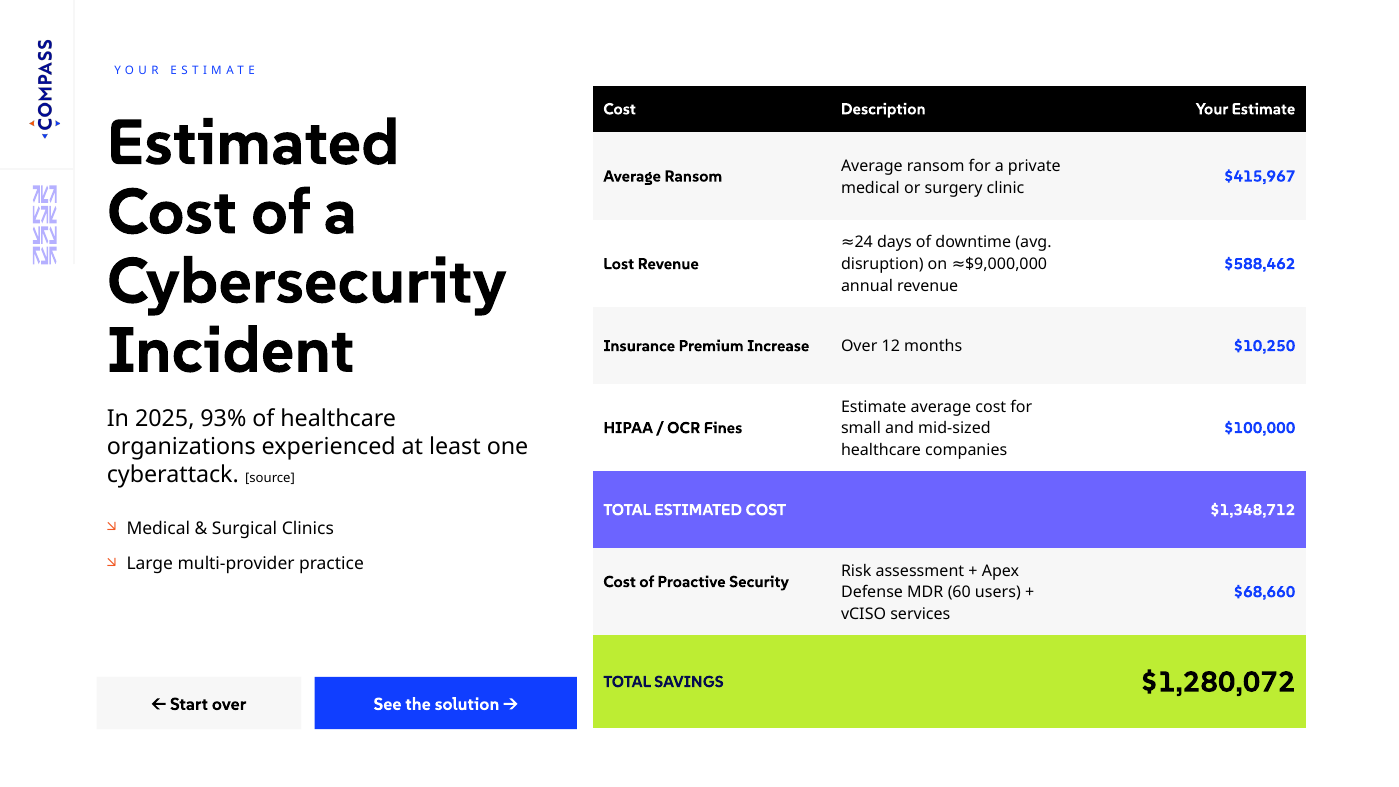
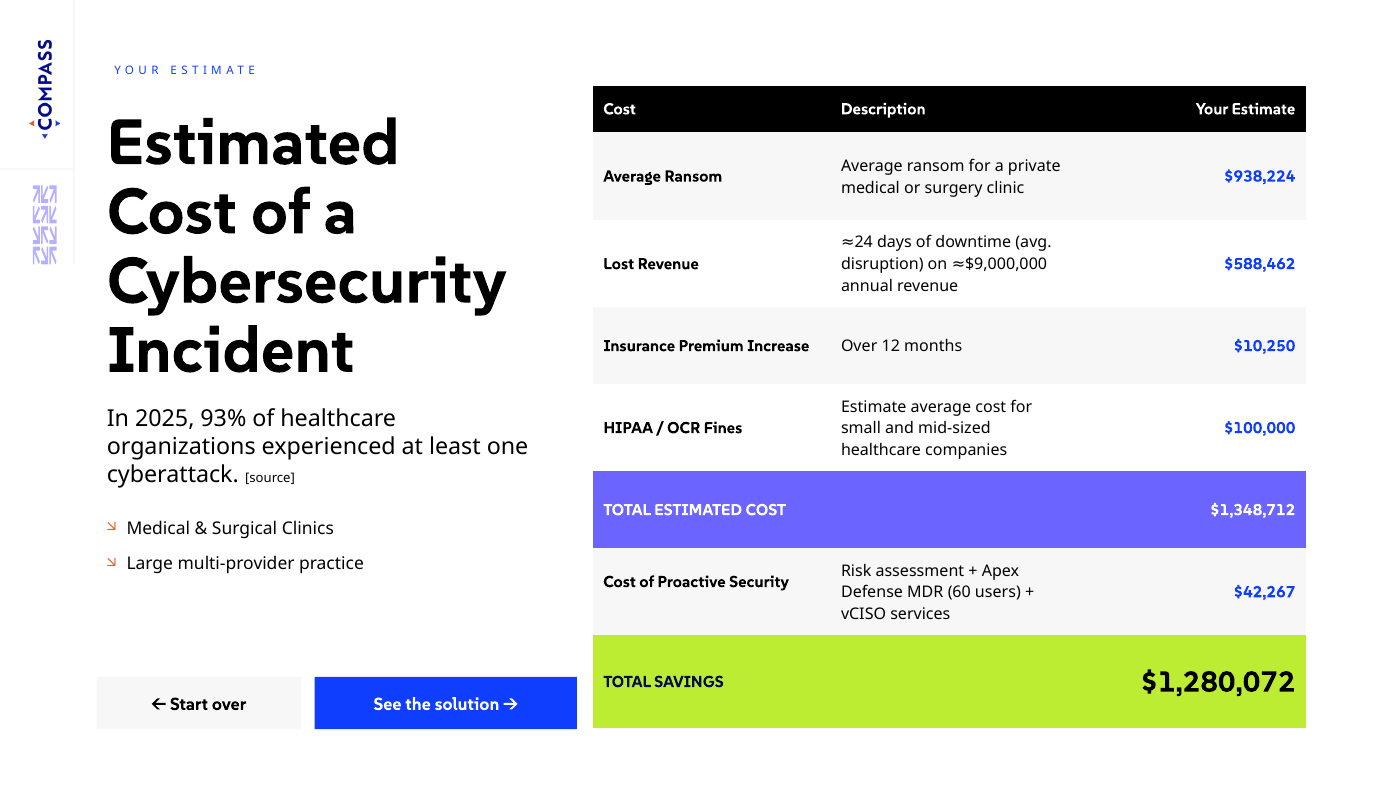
$415,967: $415,967 -> $938,224
$68,660: $68,660 -> $42,267
